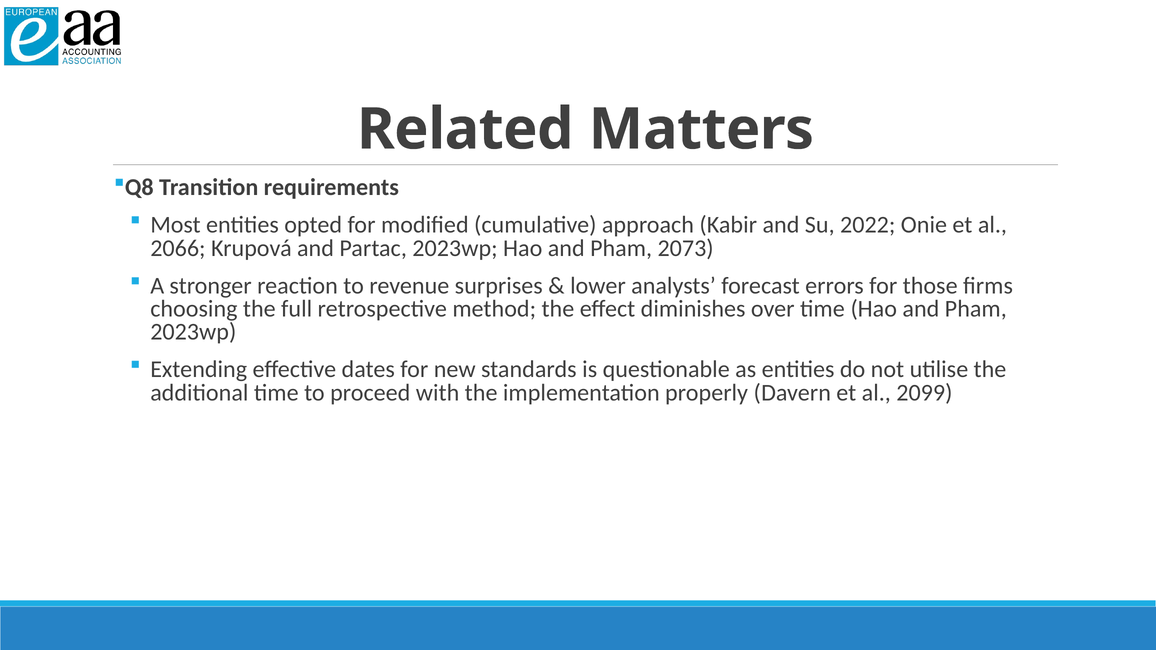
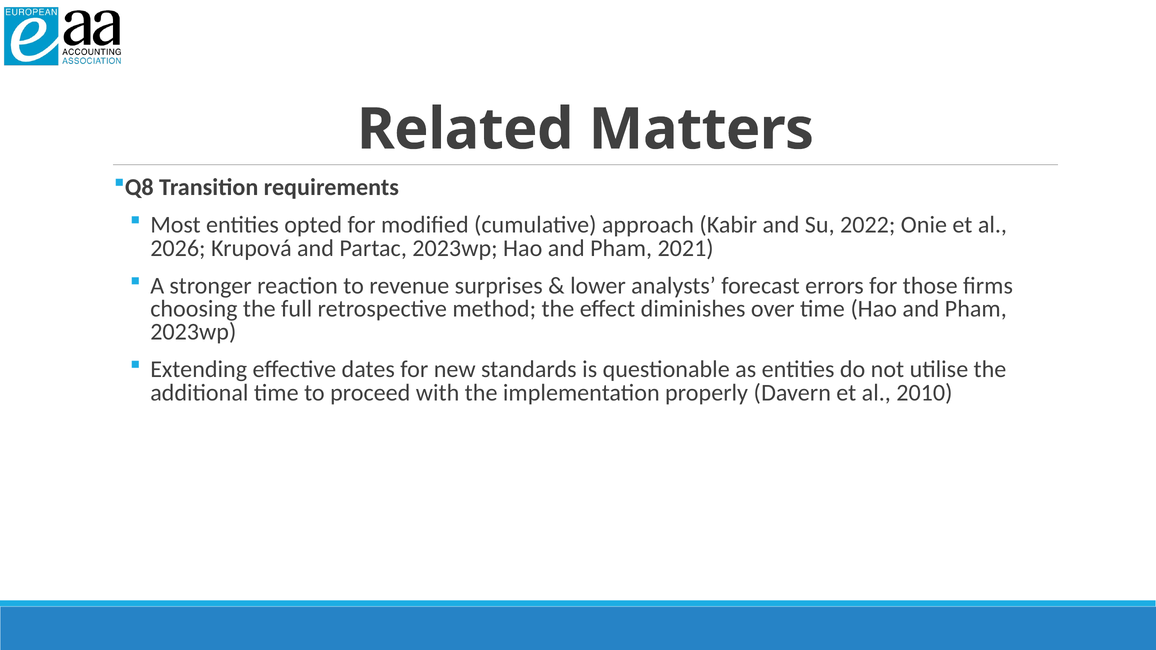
2066: 2066 -> 2026
2073: 2073 -> 2021
2099: 2099 -> 2010
